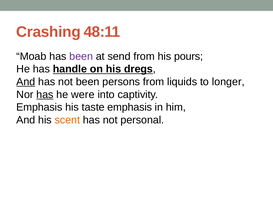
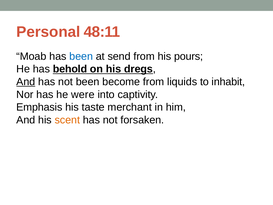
Crashing: Crashing -> Personal
been at (81, 56) colour: purple -> blue
handle: handle -> behold
persons: persons -> become
longer: longer -> inhabit
has at (45, 94) underline: present -> none
taste emphasis: emphasis -> merchant
personal: personal -> forsaken
